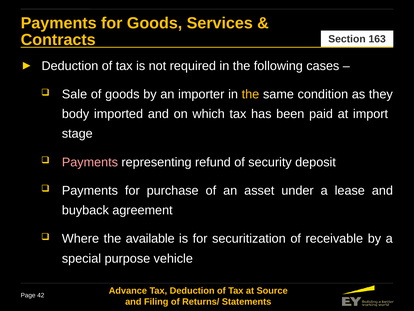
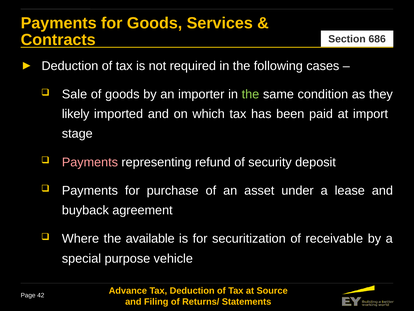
163: 163 -> 686
the at (251, 94) colour: yellow -> light green
body: body -> likely
